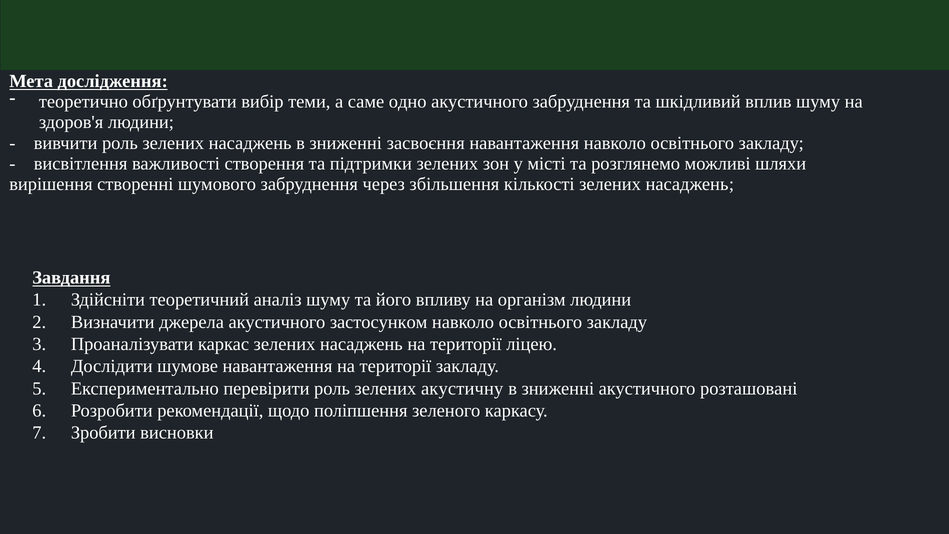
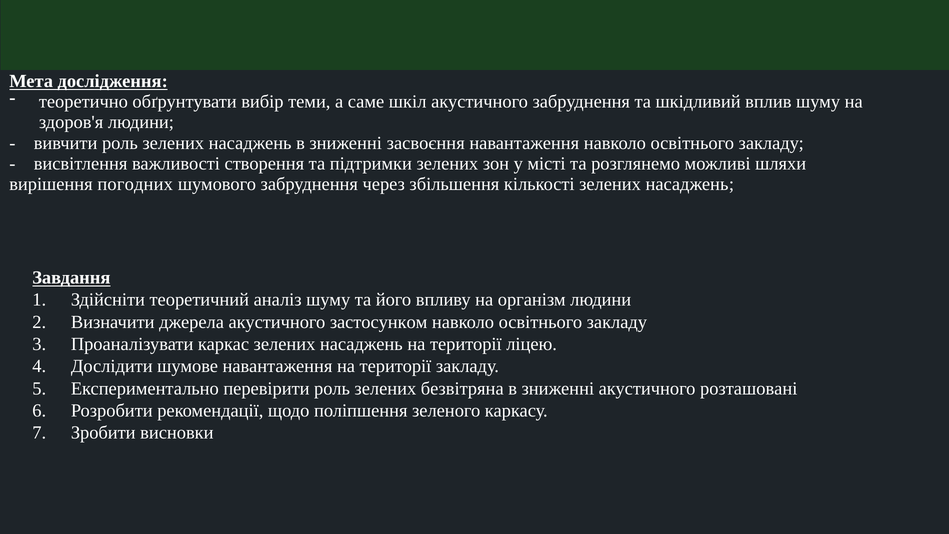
одно: одно -> шкіл
створенні: створенні -> погодних
акустичну: акустичну -> безвітряна
